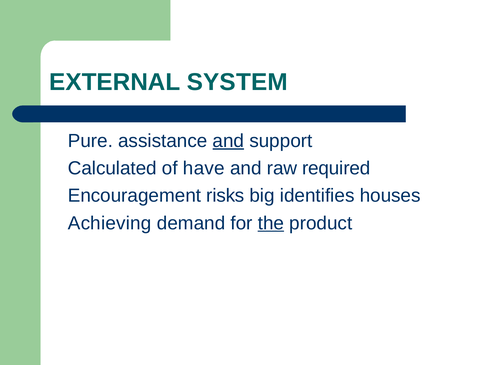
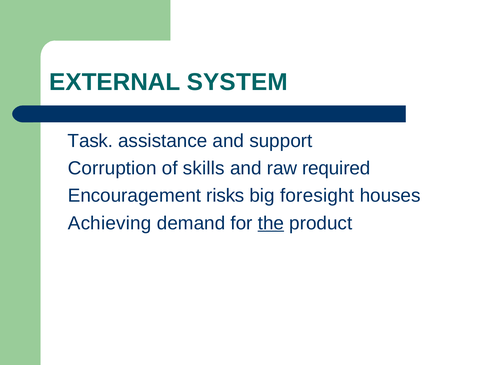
Pure: Pure -> Task
and at (228, 141) underline: present -> none
Calculated: Calculated -> Corruption
have: have -> skills
identifies: identifies -> foresight
